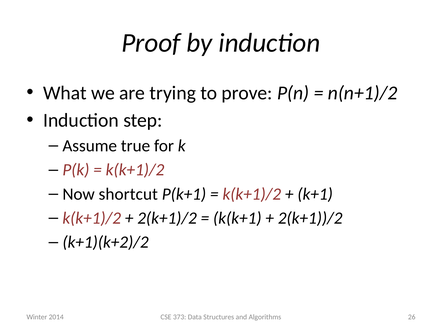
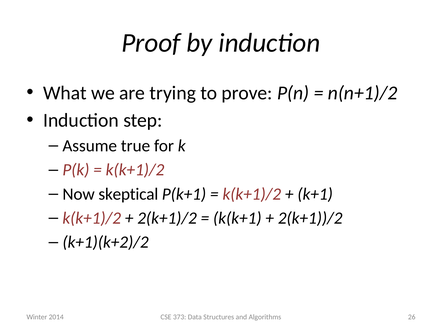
shortcut: shortcut -> skeptical
